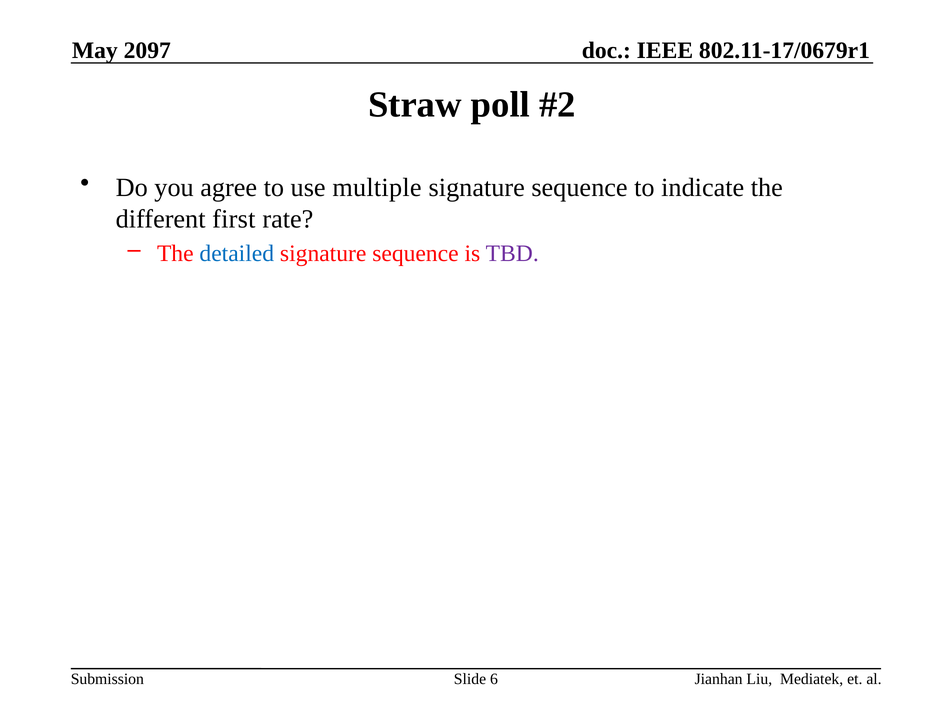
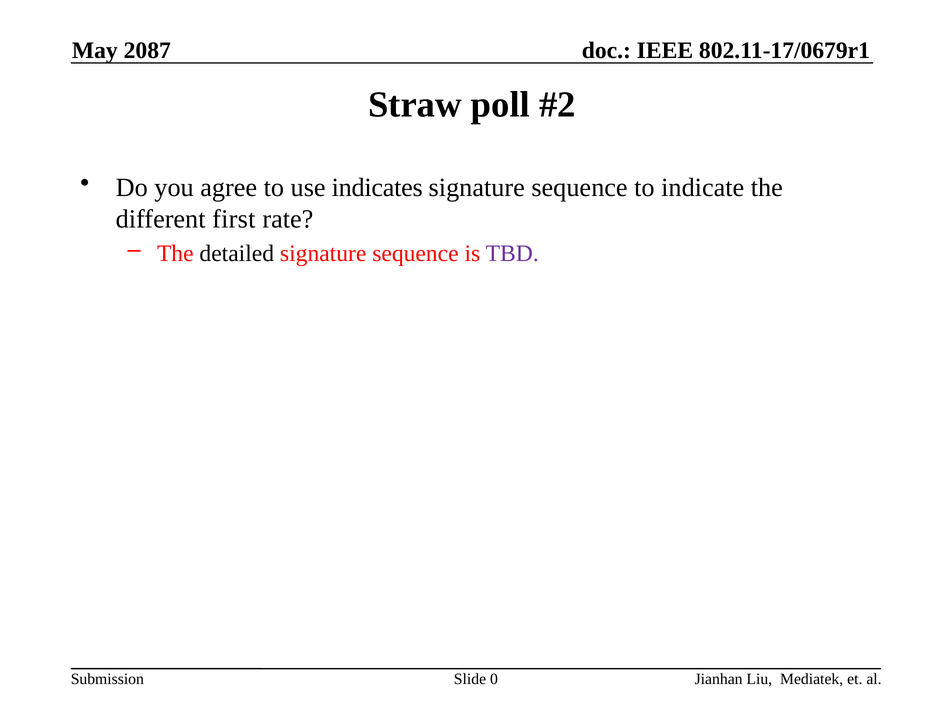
2097: 2097 -> 2087
multiple: multiple -> indicates
detailed colour: blue -> black
6: 6 -> 0
